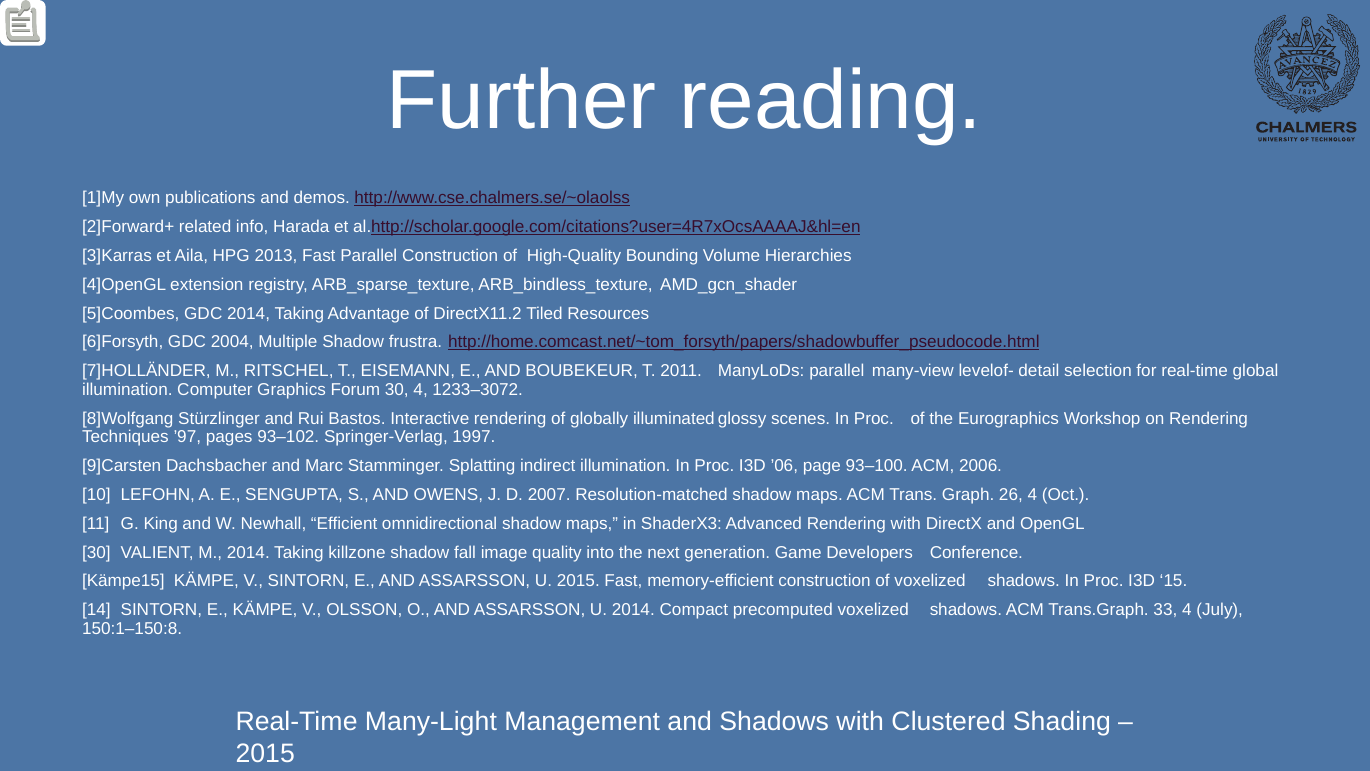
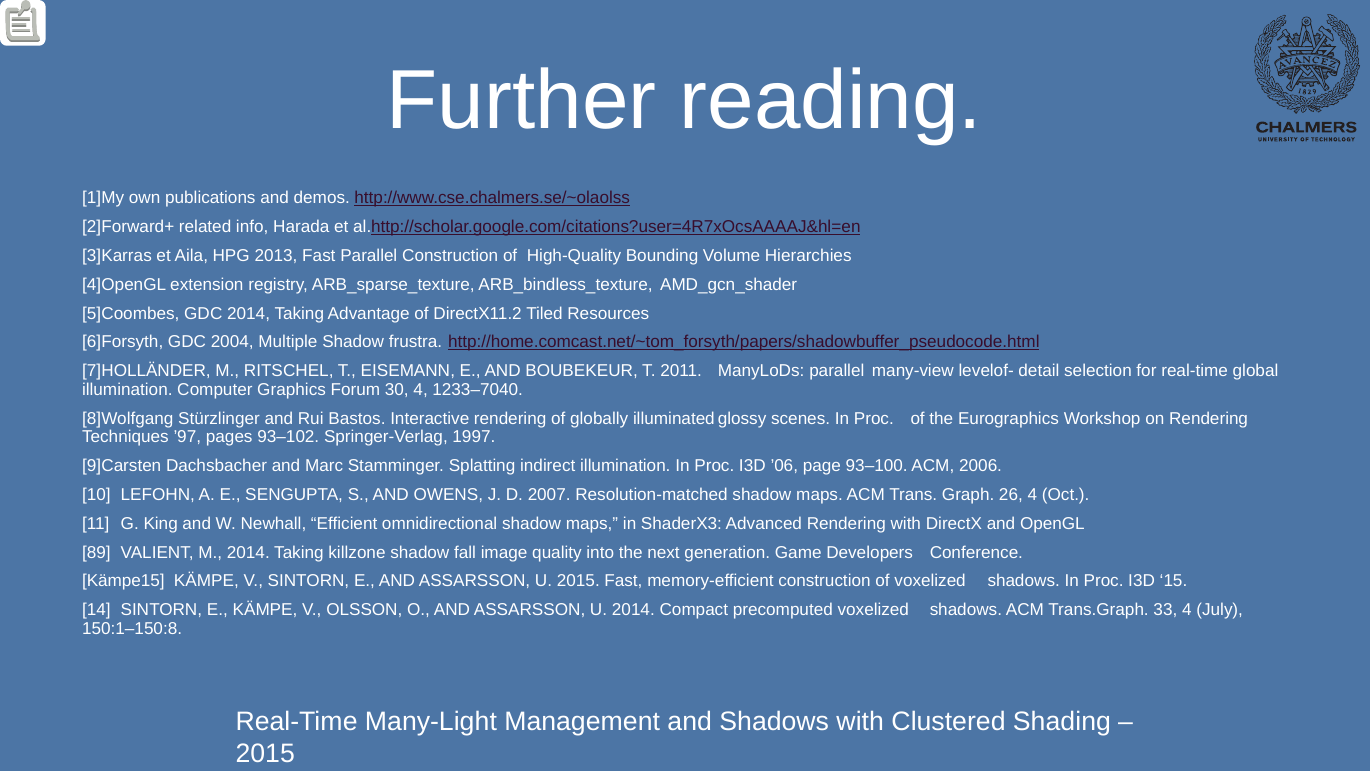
1233–3072: 1233–3072 -> 1233–7040
30 at (96, 552): 30 -> 89
